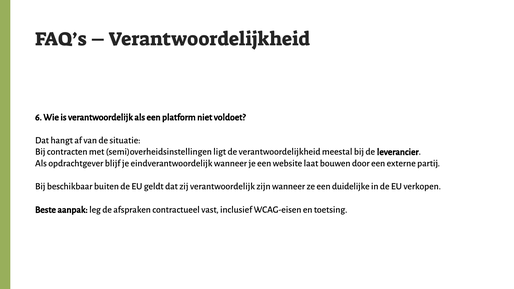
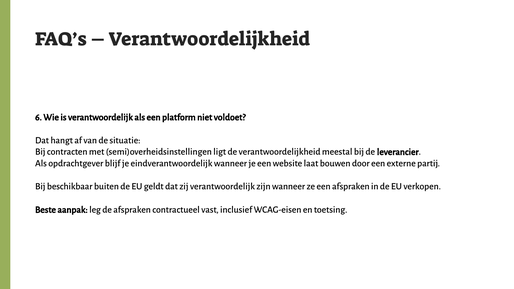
een duidelijke: duidelijke -> afspraken
